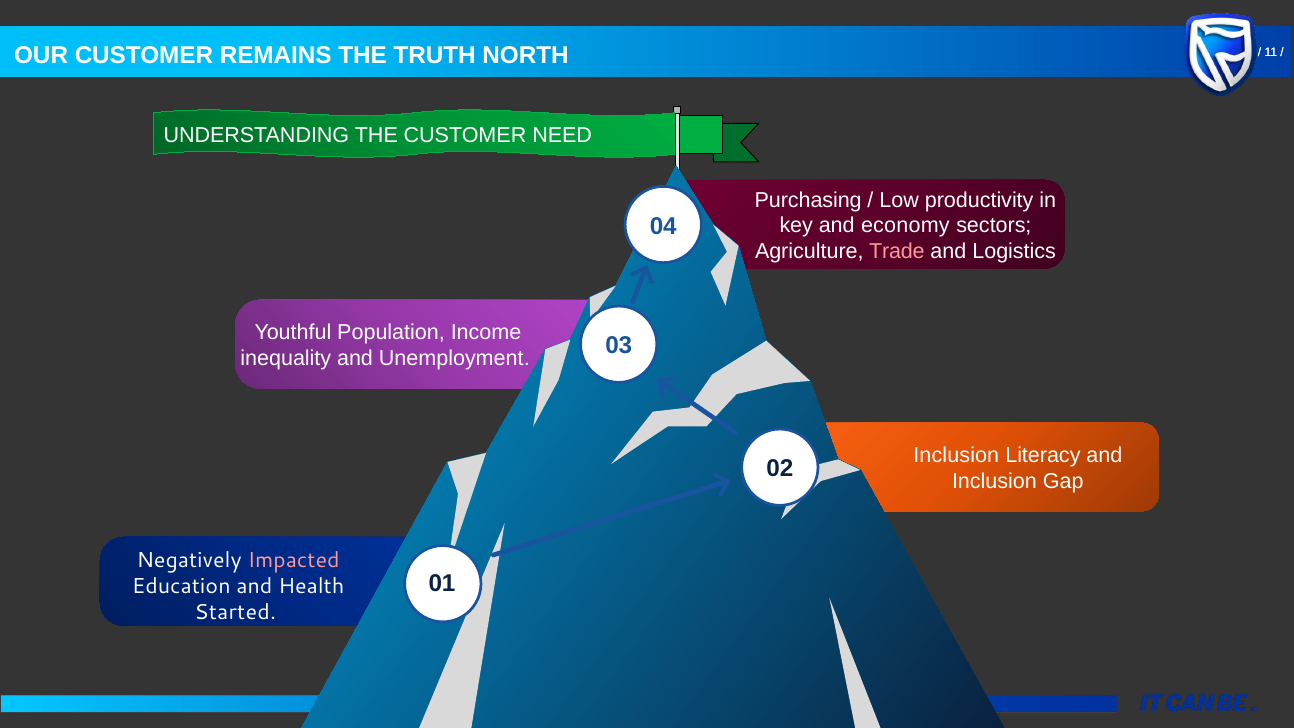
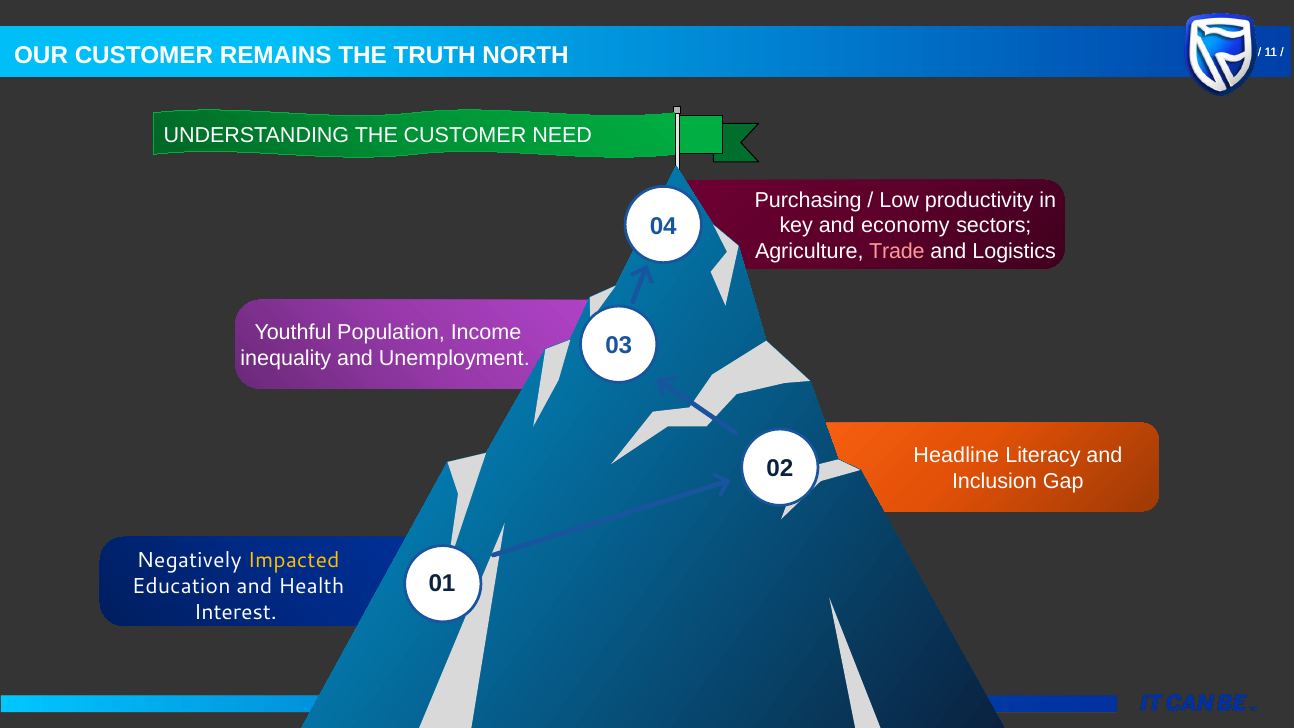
Inclusion at (956, 456): Inclusion -> Headline
Impacted colour: pink -> yellow
Started: Started -> Interest
